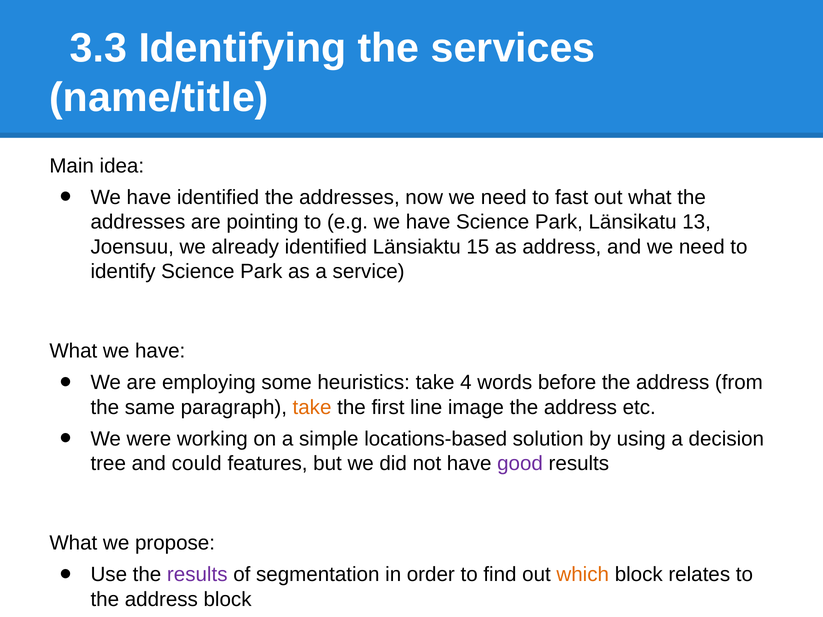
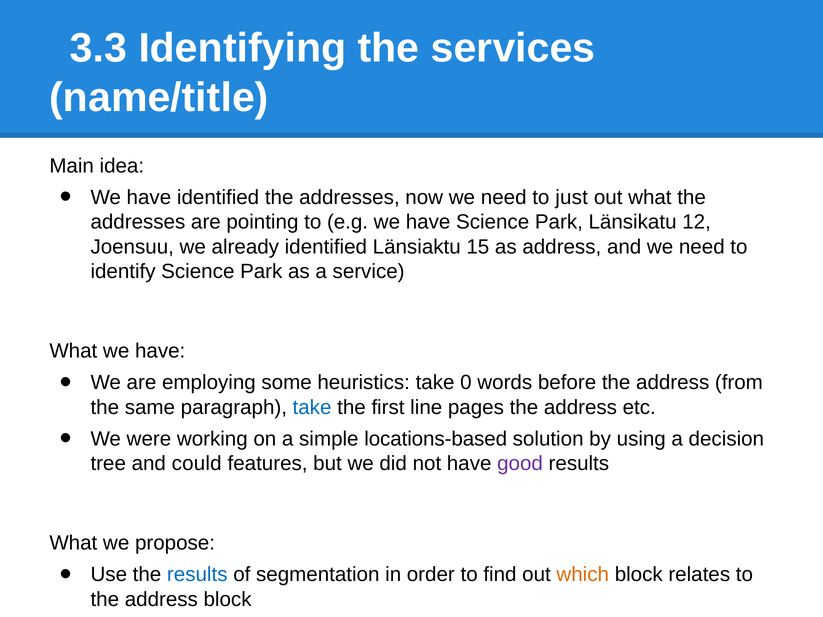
to fast: fast -> just
13: 13 -> 12
4: 4 -> 0
take at (312, 407) colour: orange -> blue
image: image -> pages
results at (197, 575) colour: purple -> blue
